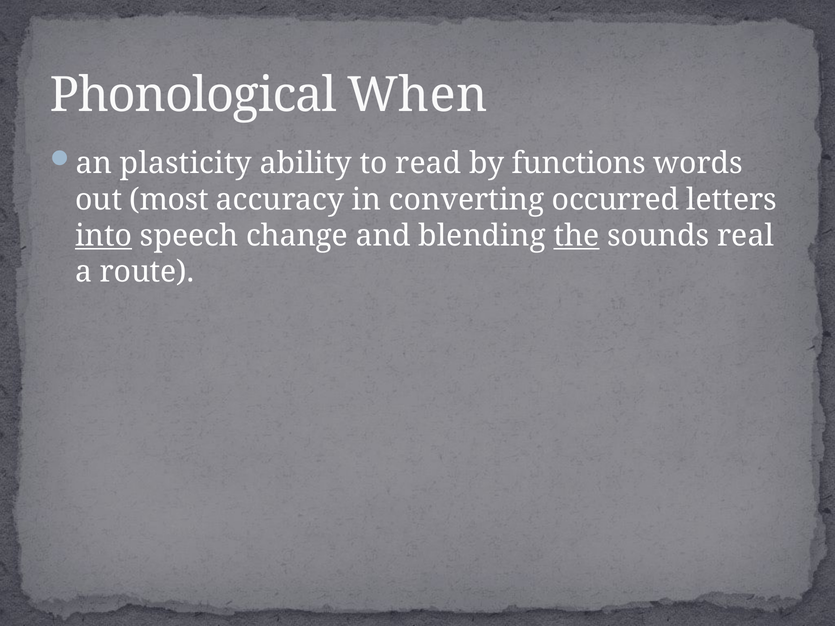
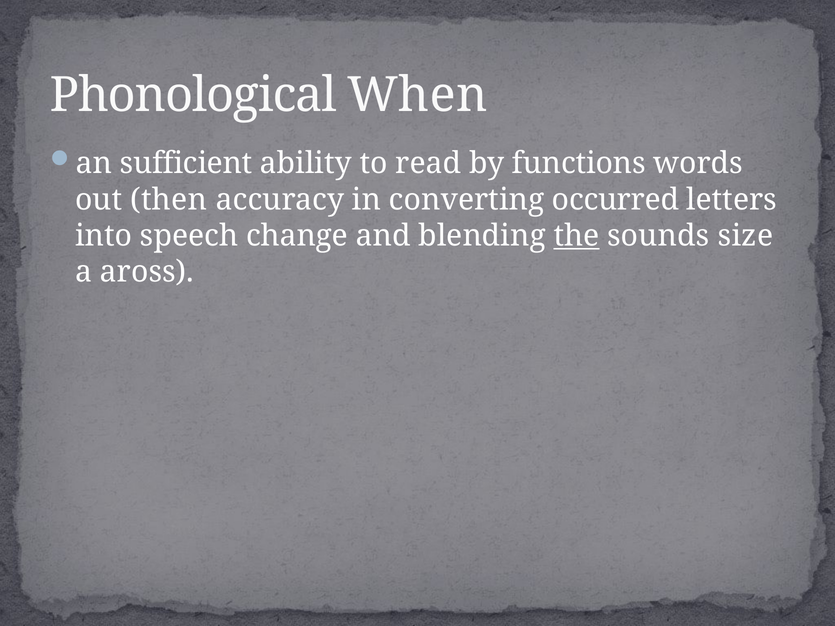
plasticity: plasticity -> sufficient
most: most -> then
into underline: present -> none
real: real -> size
route: route -> aross
